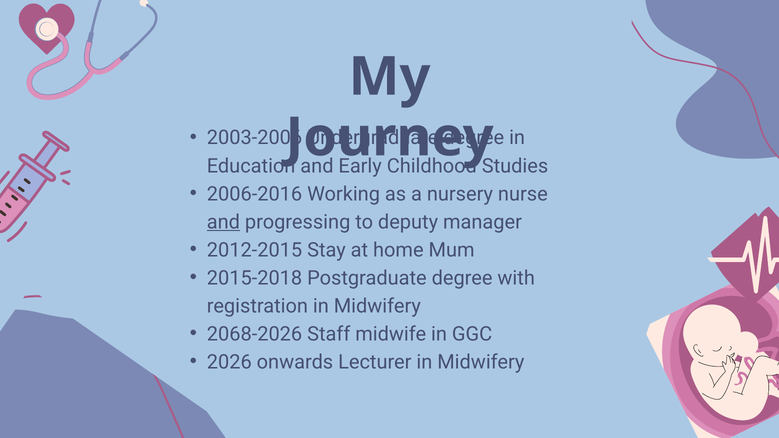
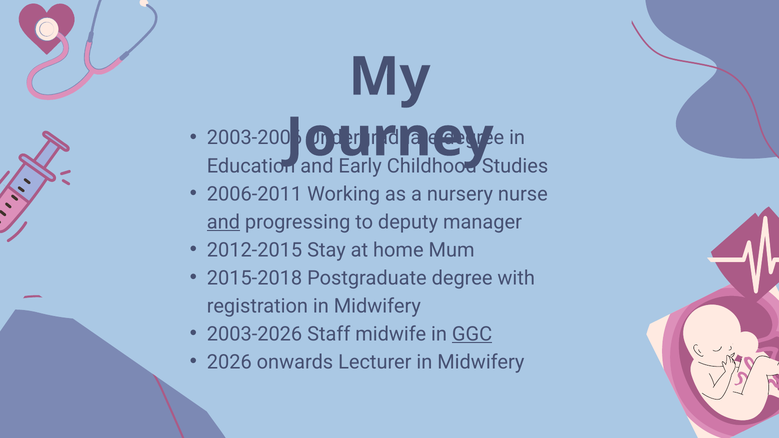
2006-2016: 2006-2016 -> 2006-2011
2068-2026: 2068-2026 -> 2003-2026
GGC underline: none -> present
